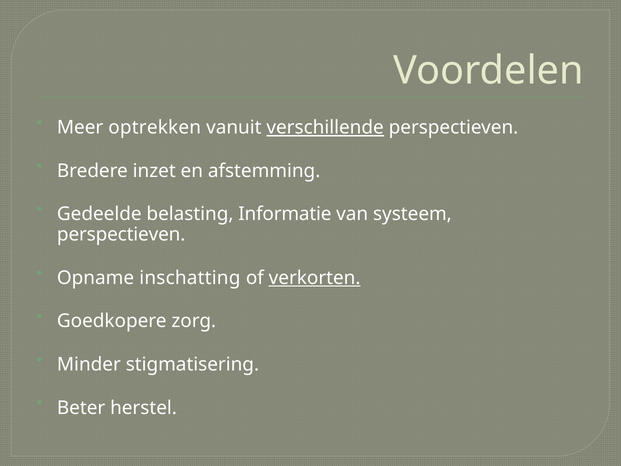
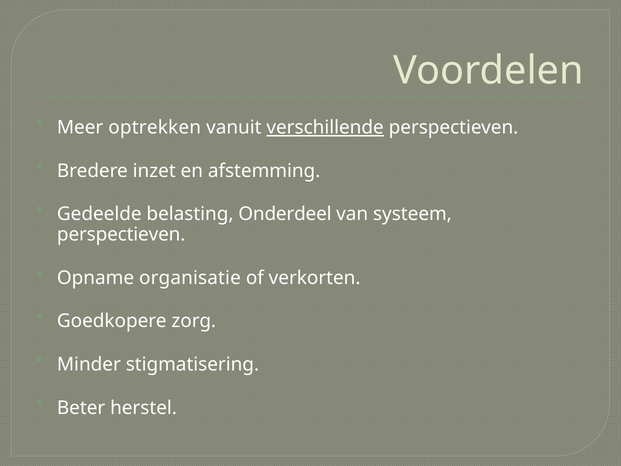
Informatie: Informatie -> Onderdeel
inschatting: inschatting -> organisatie
verkorten underline: present -> none
